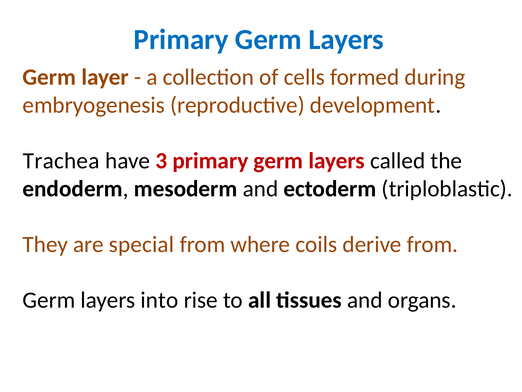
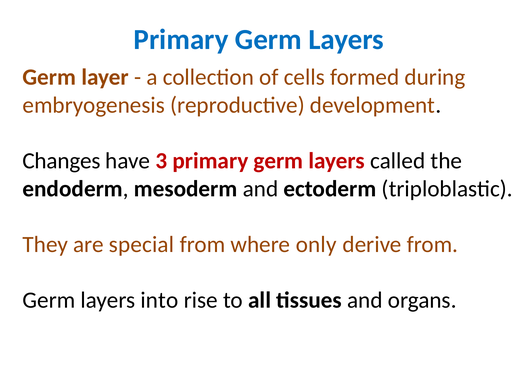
Trachea: Trachea -> Changes
coils: coils -> only
